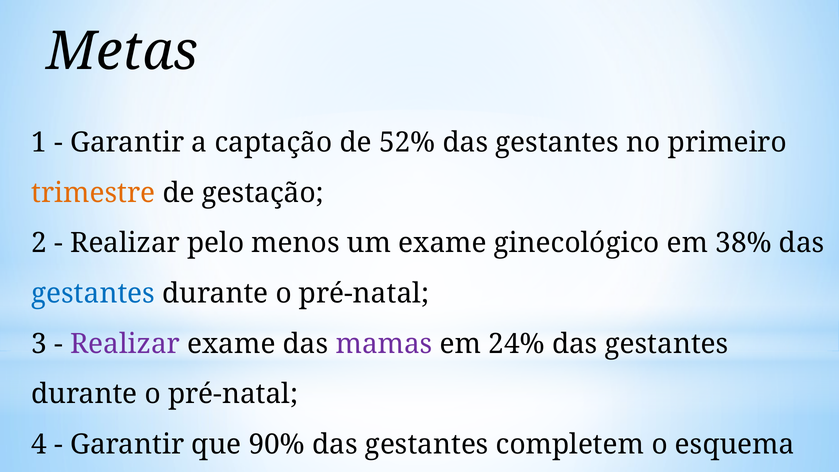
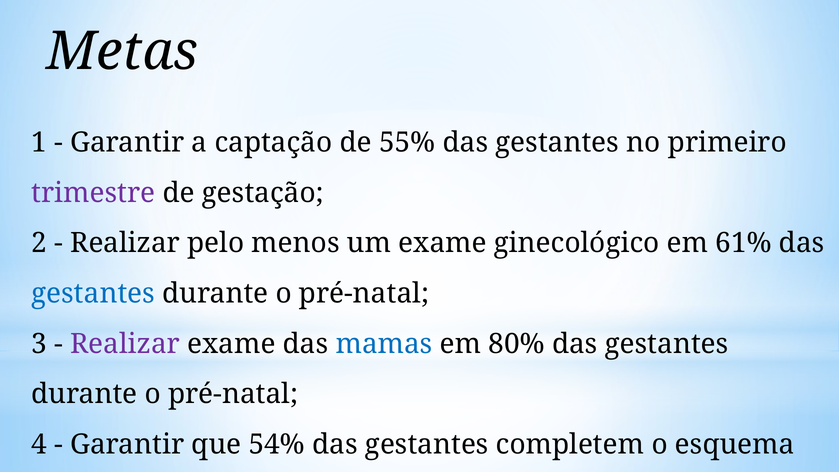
52%: 52% -> 55%
trimestre colour: orange -> purple
38%: 38% -> 61%
mamas colour: purple -> blue
24%: 24% -> 80%
90%: 90% -> 54%
